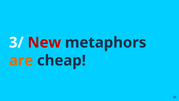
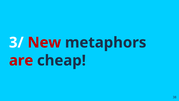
are colour: orange -> red
